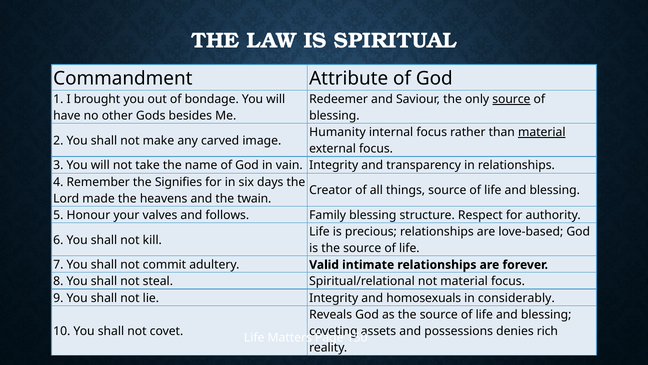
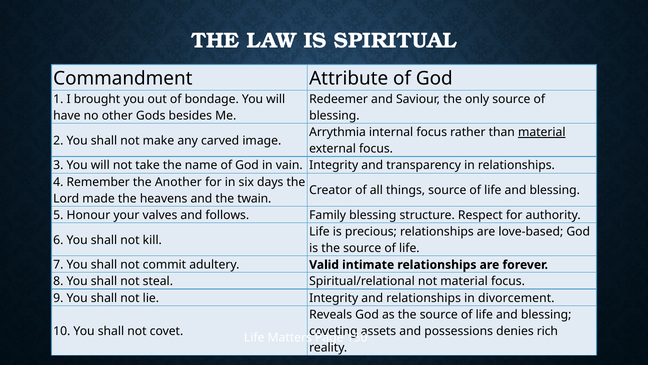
source at (511, 99) underline: present -> none
Humanity: Humanity -> Arrythmia
Signifies: Signifies -> Another
and homosexuals: homosexuals -> relationships
considerably: considerably -> divorcement
